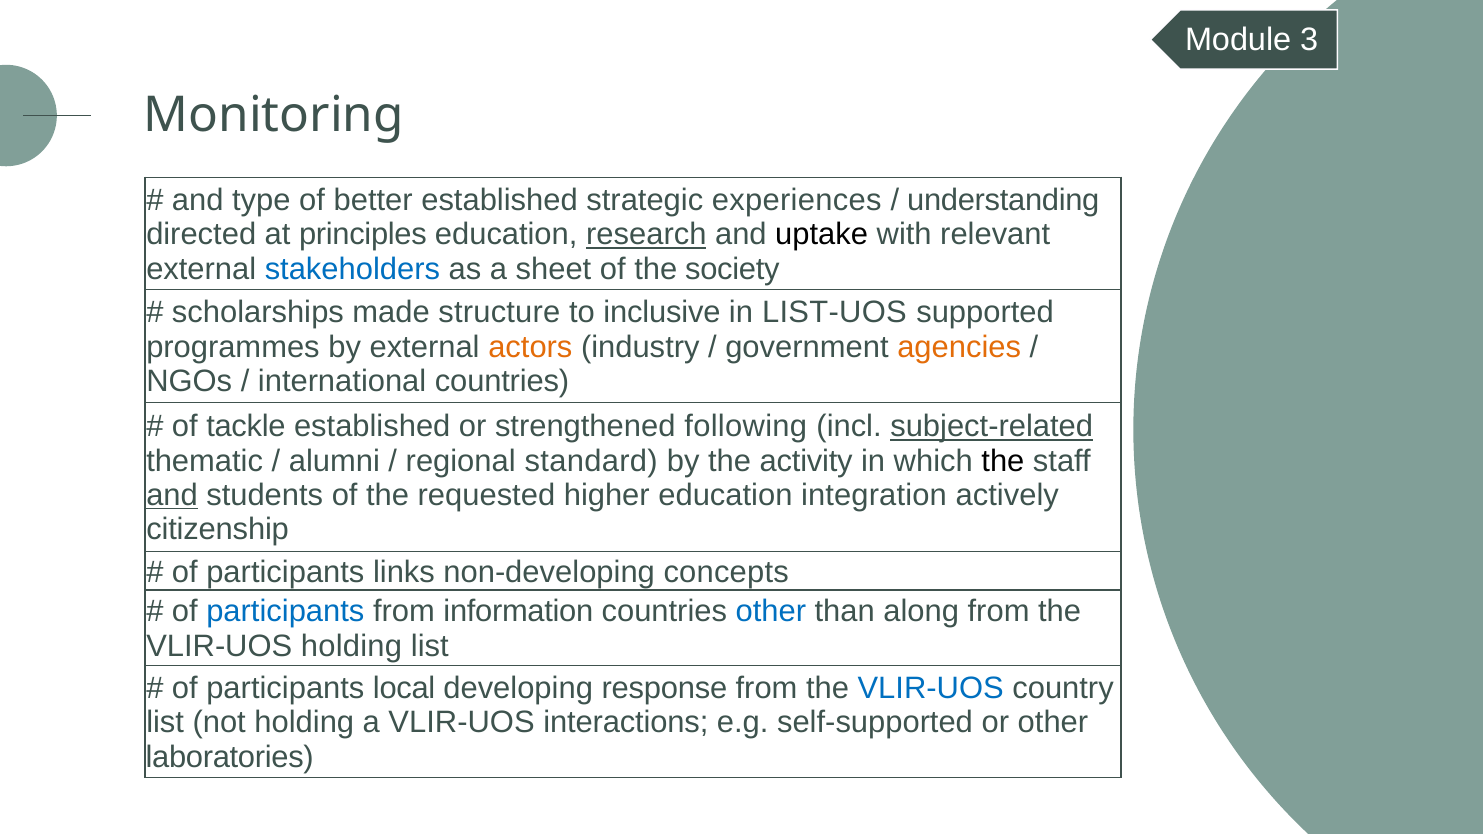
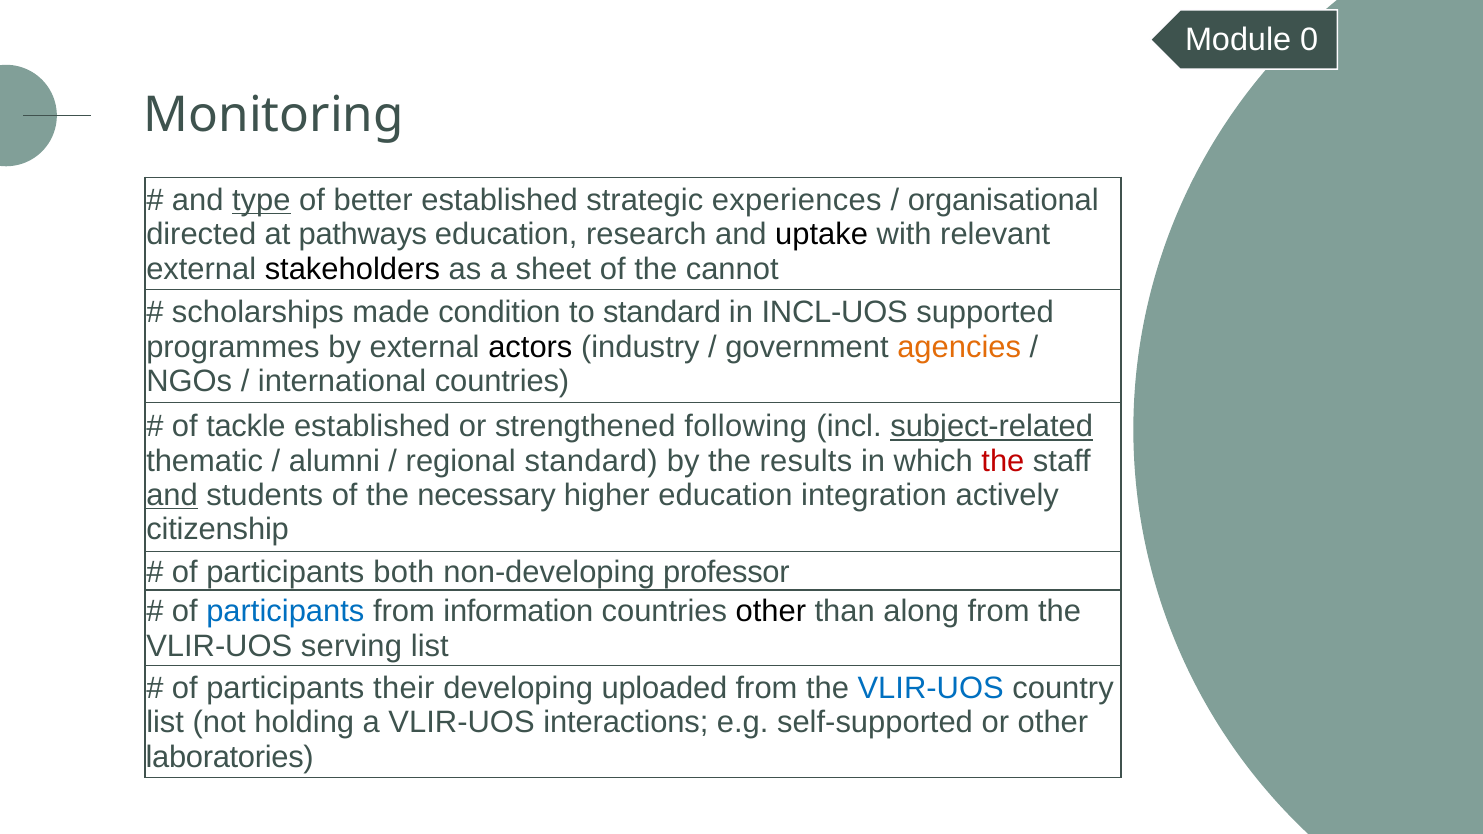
3: 3 -> 0
type underline: none -> present
understanding: understanding -> organisational
principles: principles -> pathways
research underline: present -> none
stakeholders colour: blue -> black
society: society -> cannot
structure: structure -> condition
to inclusive: inclusive -> standard
LIST-UOS: LIST-UOS -> INCL-UOS
actors colour: orange -> black
activity: activity -> results
the at (1003, 461) colour: black -> red
requested: requested -> necessary
links: links -> both
concepts: concepts -> professor
other at (771, 612) colour: blue -> black
VLIR-UOS holding: holding -> serving
local: local -> their
response: response -> uploaded
